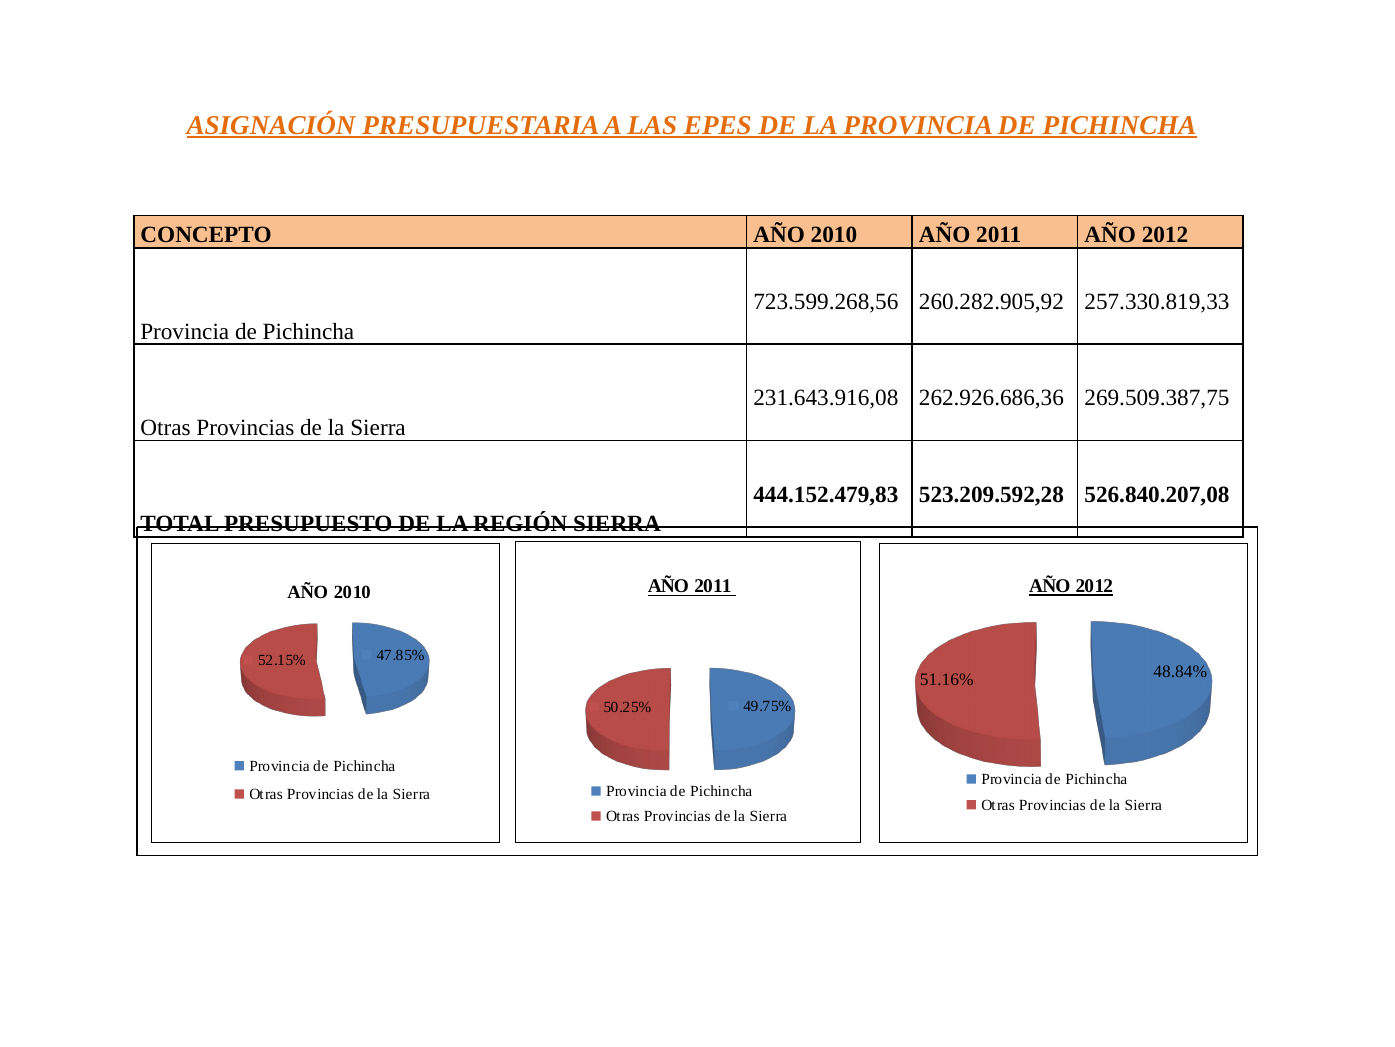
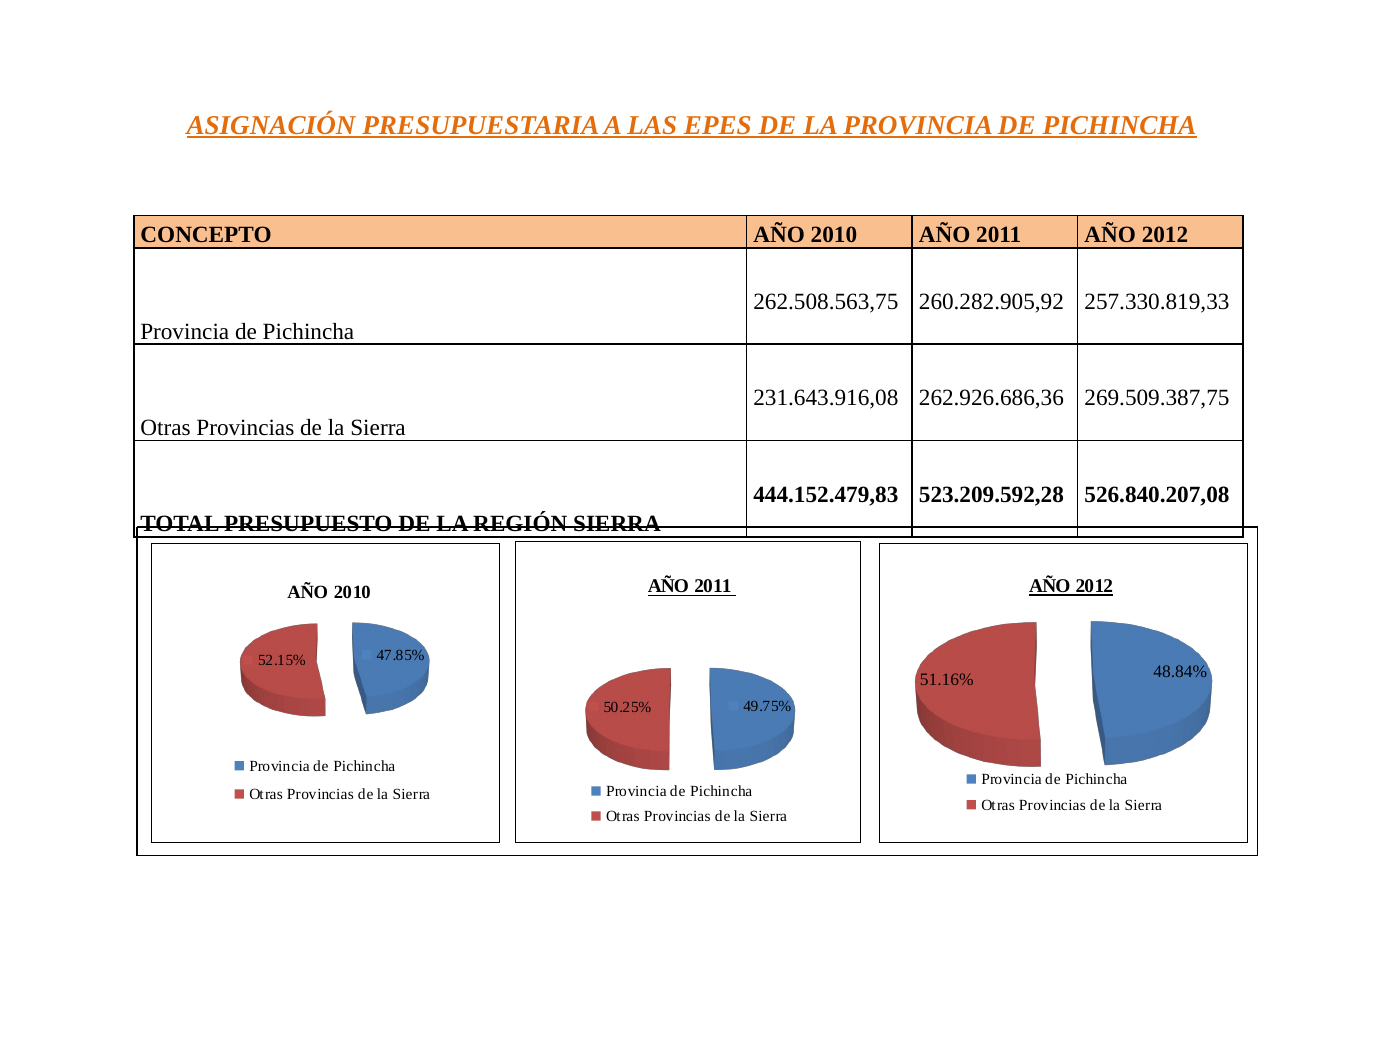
723.599.268,56: 723.599.268,56 -> 262.508.563,75
